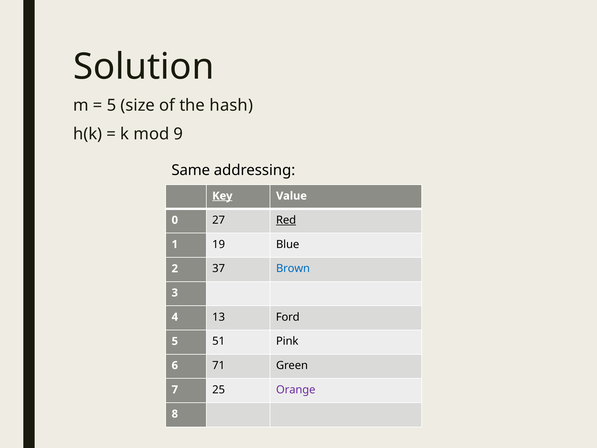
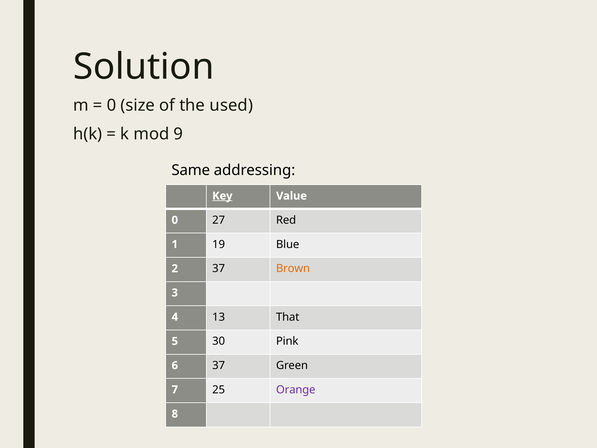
5 at (112, 105): 5 -> 0
hash: hash -> used
Red underline: present -> none
Brown colour: blue -> orange
Ford: Ford -> That
51: 51 -> 30
6 71: 71 -> 37
